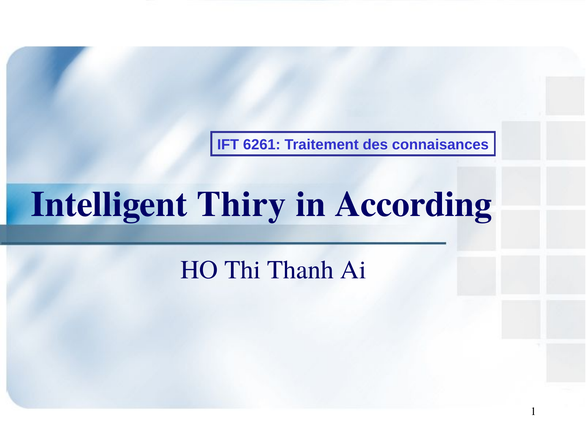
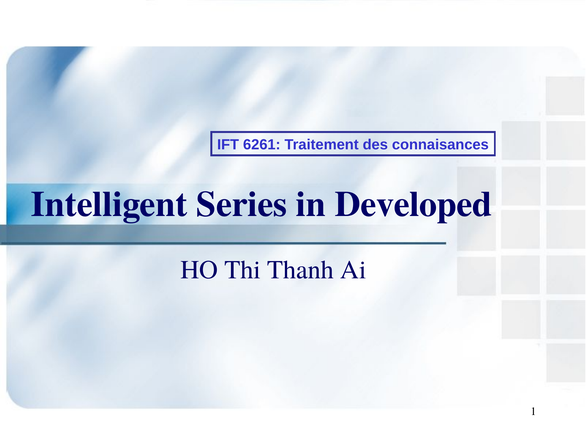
Thiry: Thiry -> Series
According: According -> Developed
